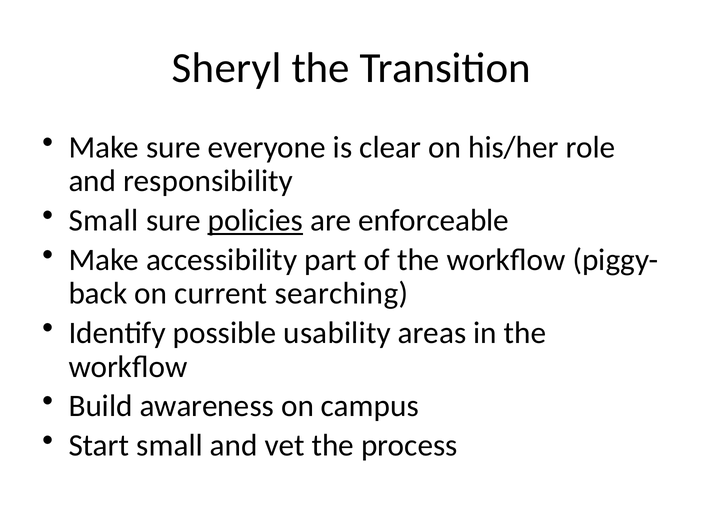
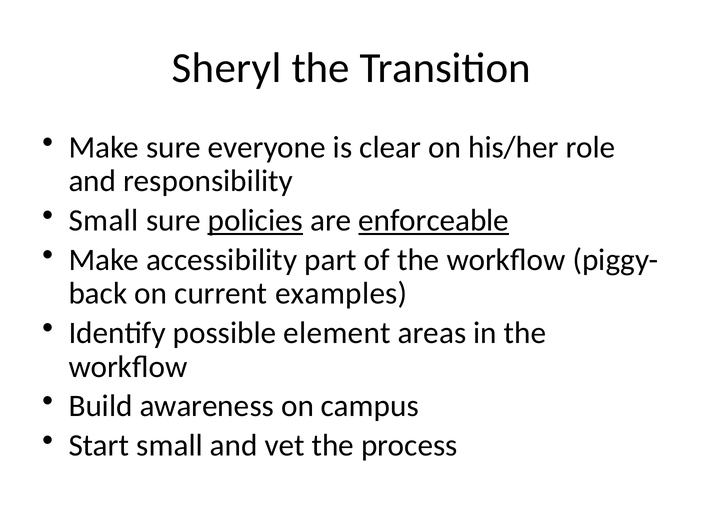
enforceable underline: none -> present
searching: searching -> examples
usability: usability -> element
